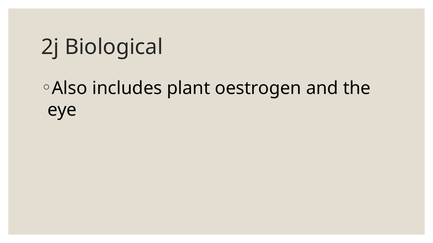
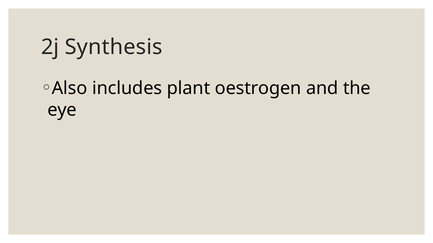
Biological: Biological -> Synthesis
